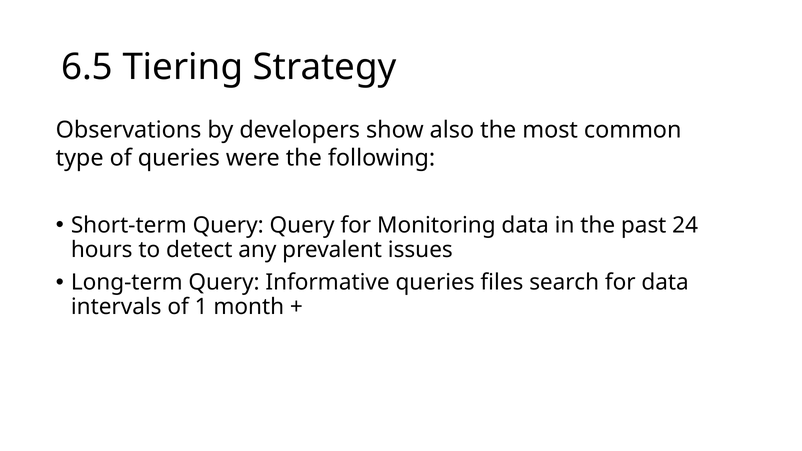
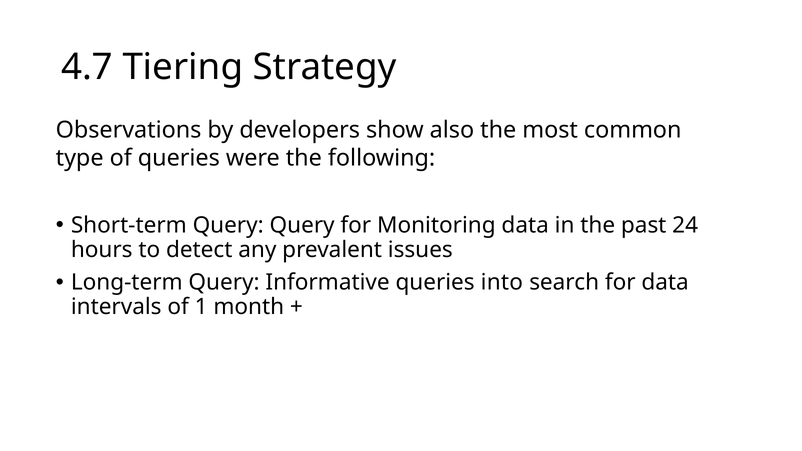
6.5: 6.5 -> 4.7
files: files -> into
